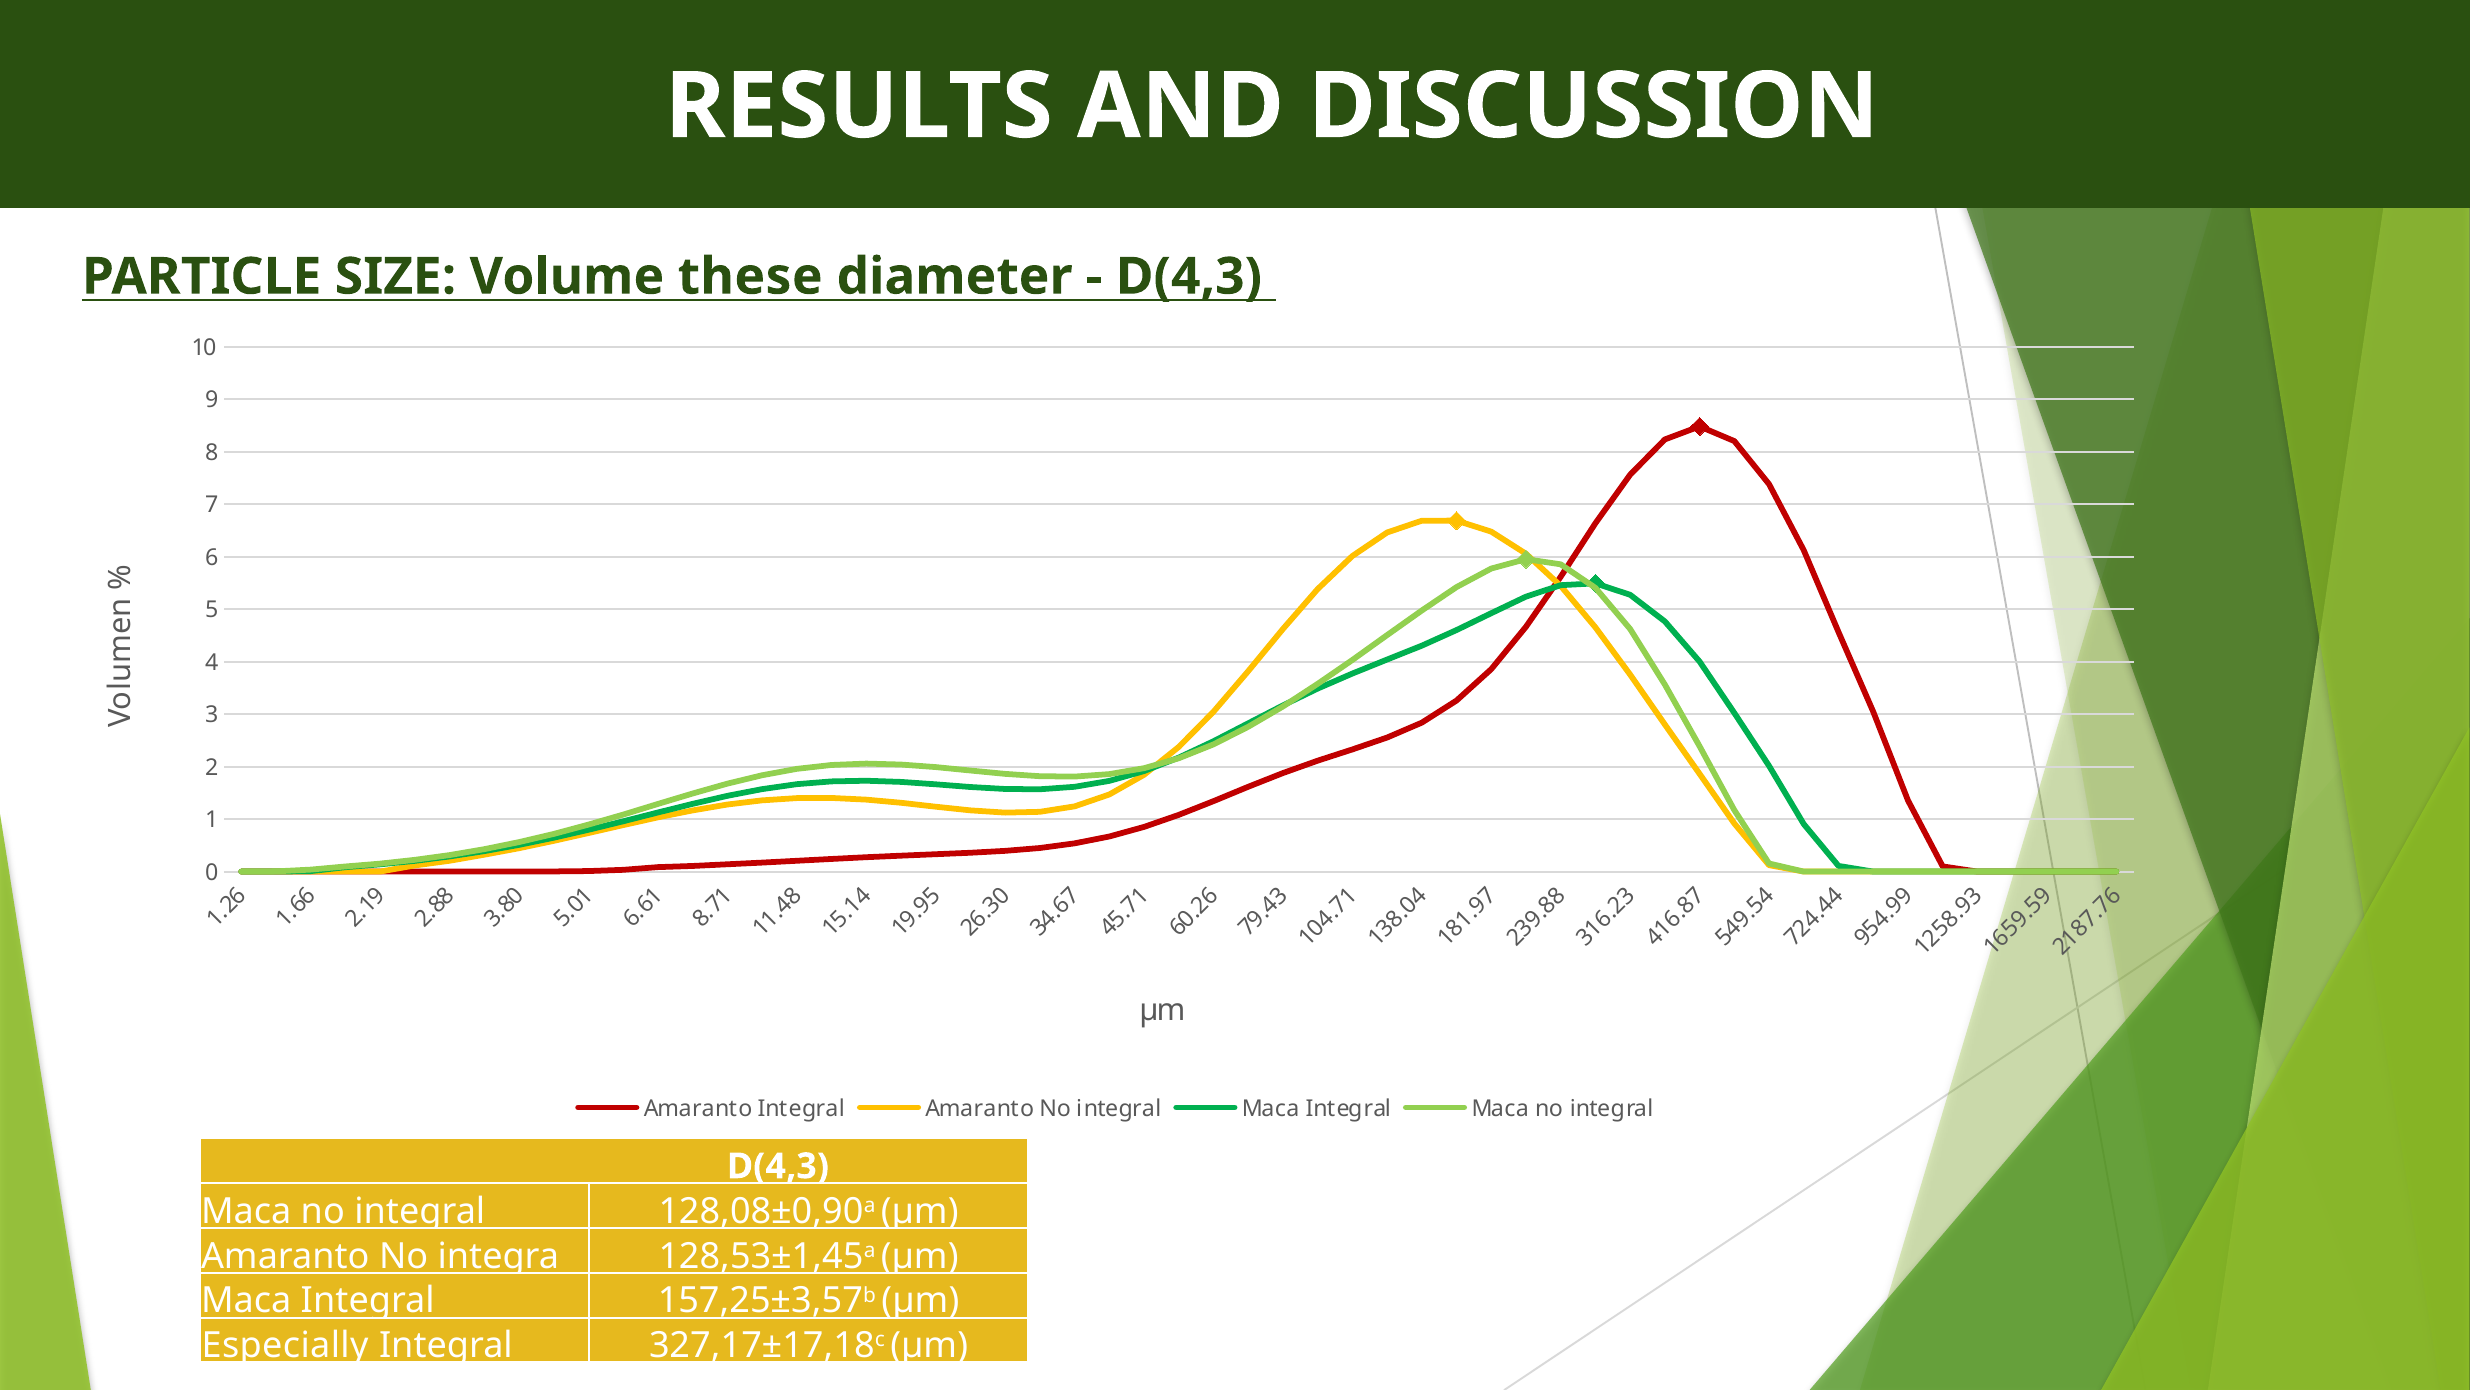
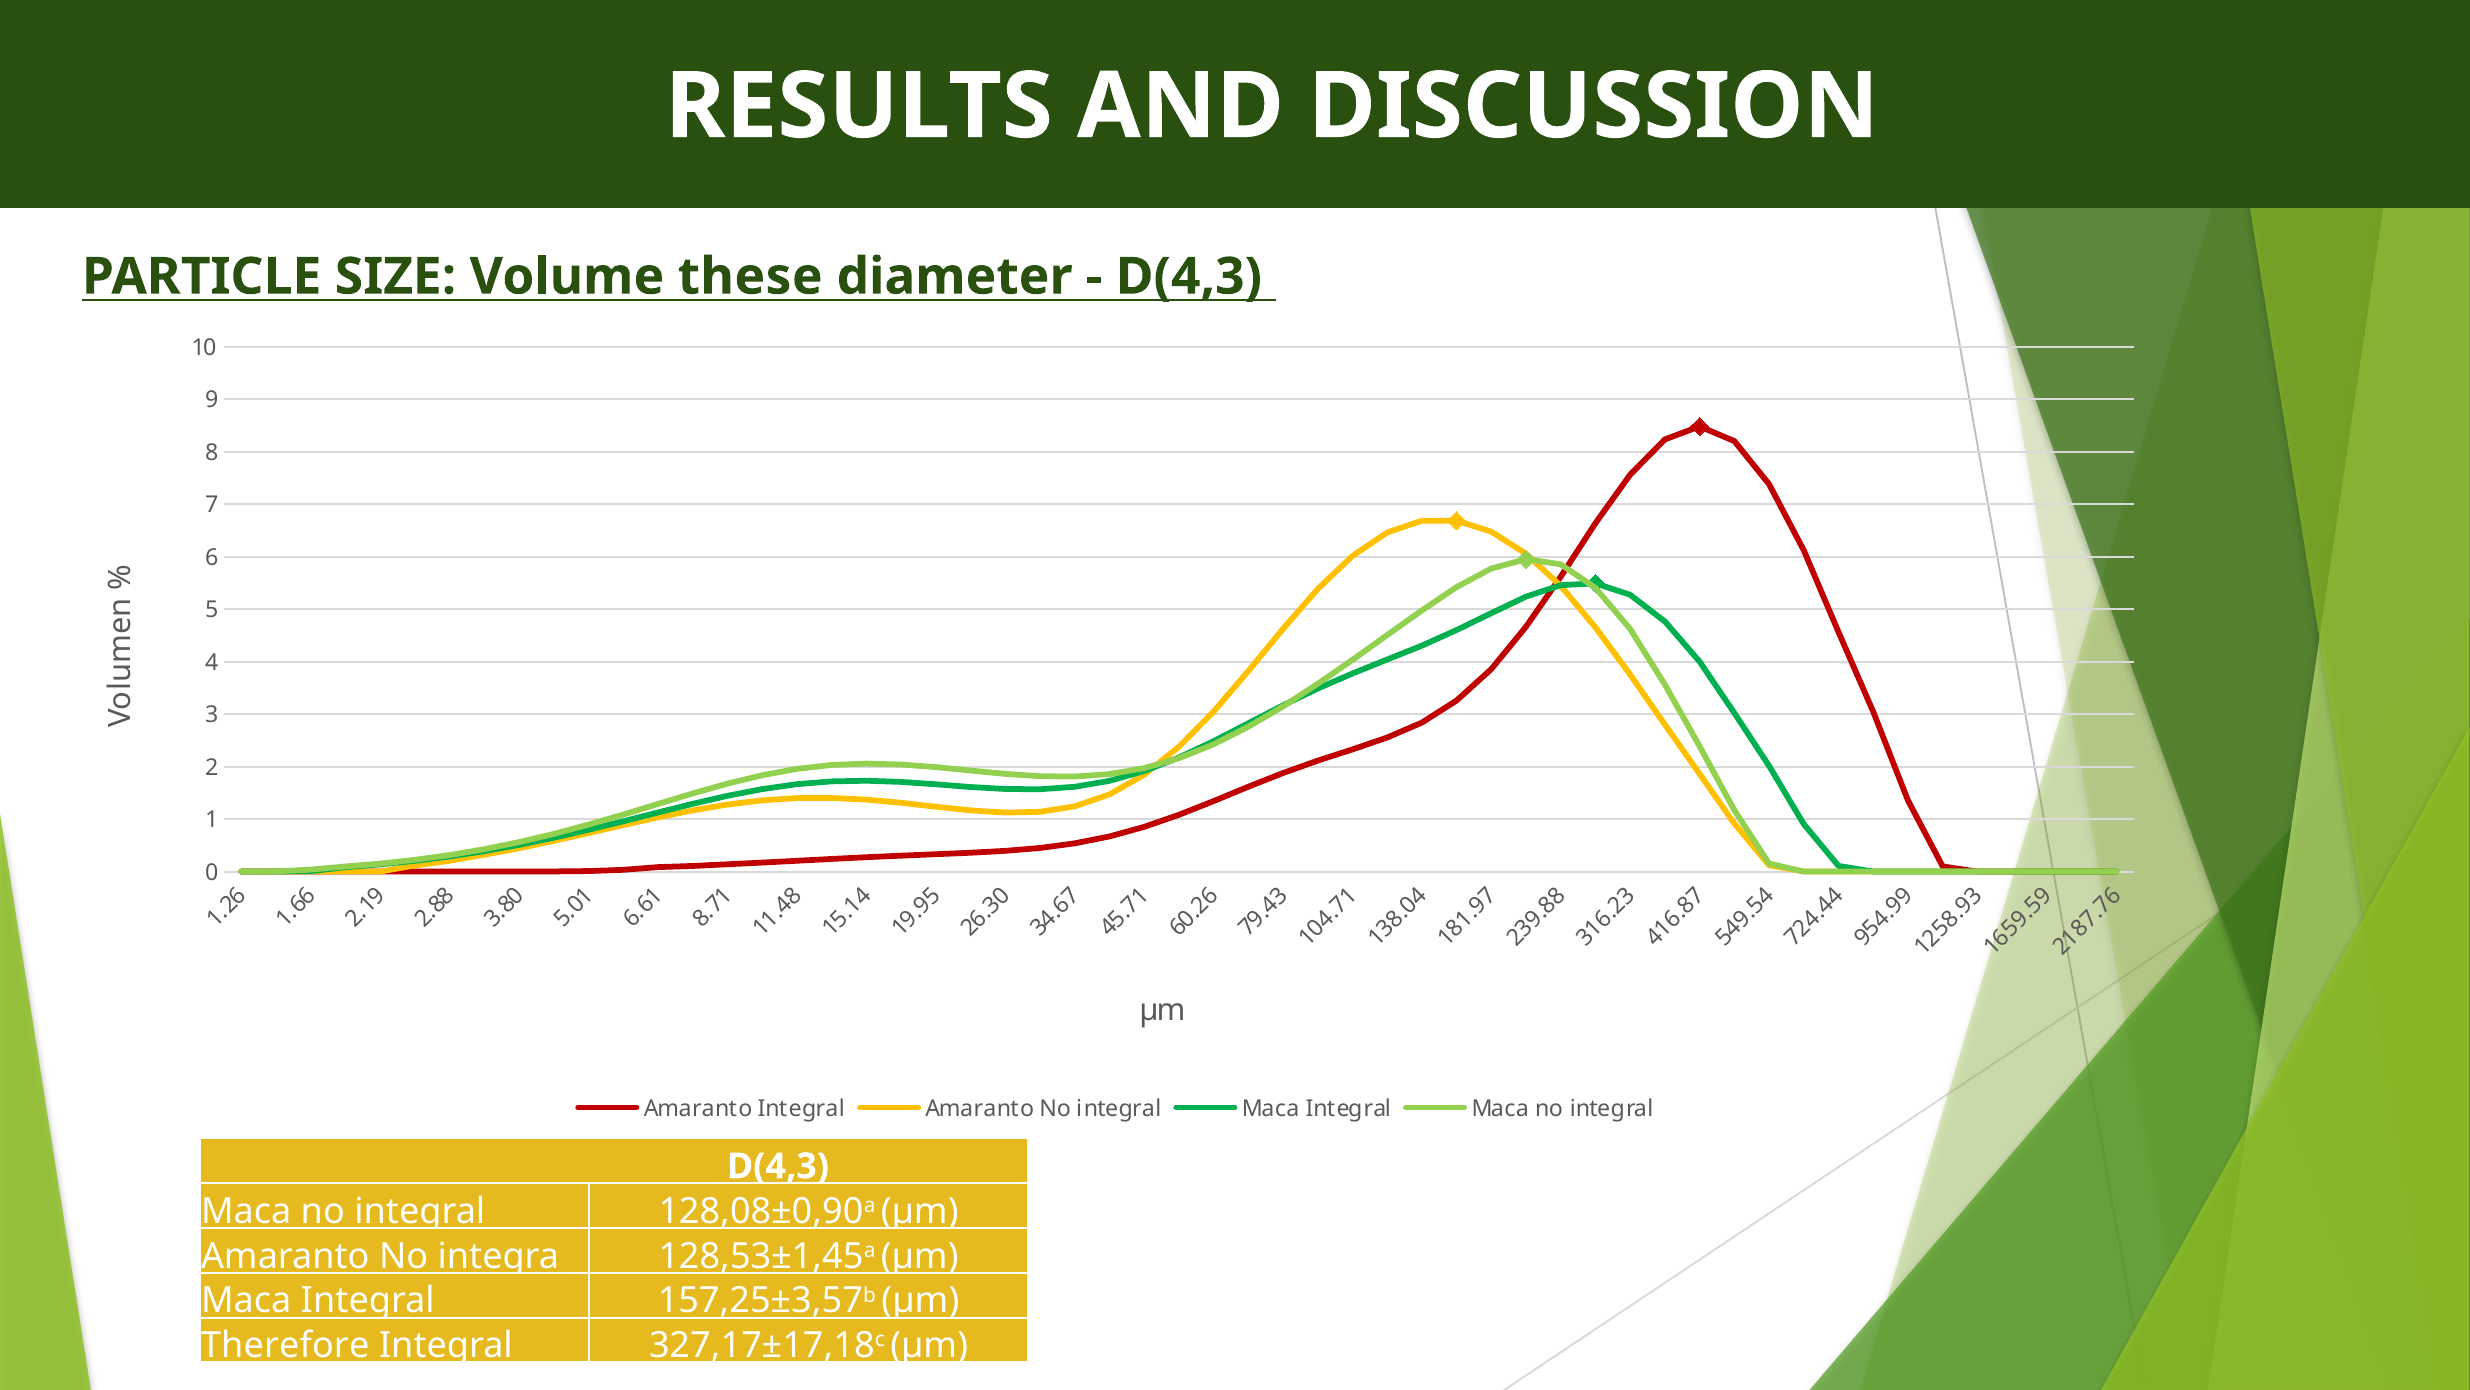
Especially: Especially -> Therefore
